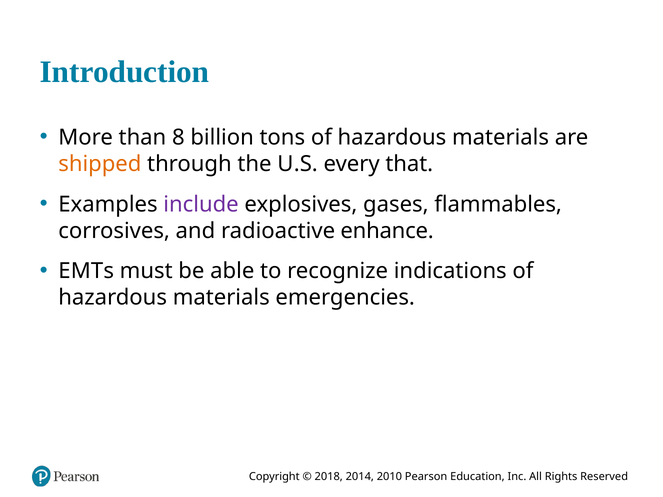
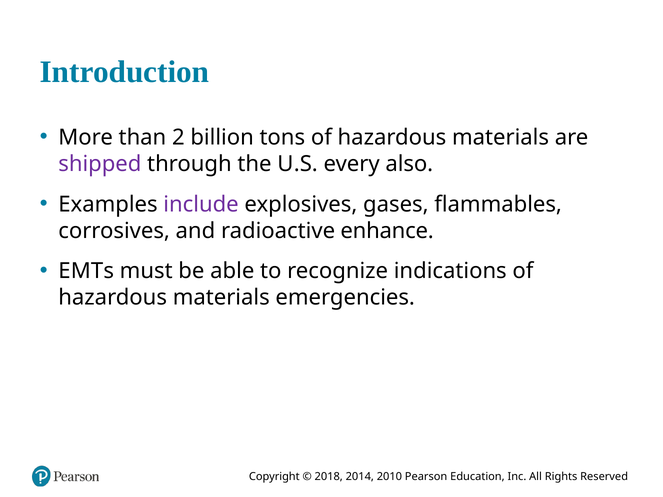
8: 8 -> 2
shipped colour: orange -> purple
that: that -> also
